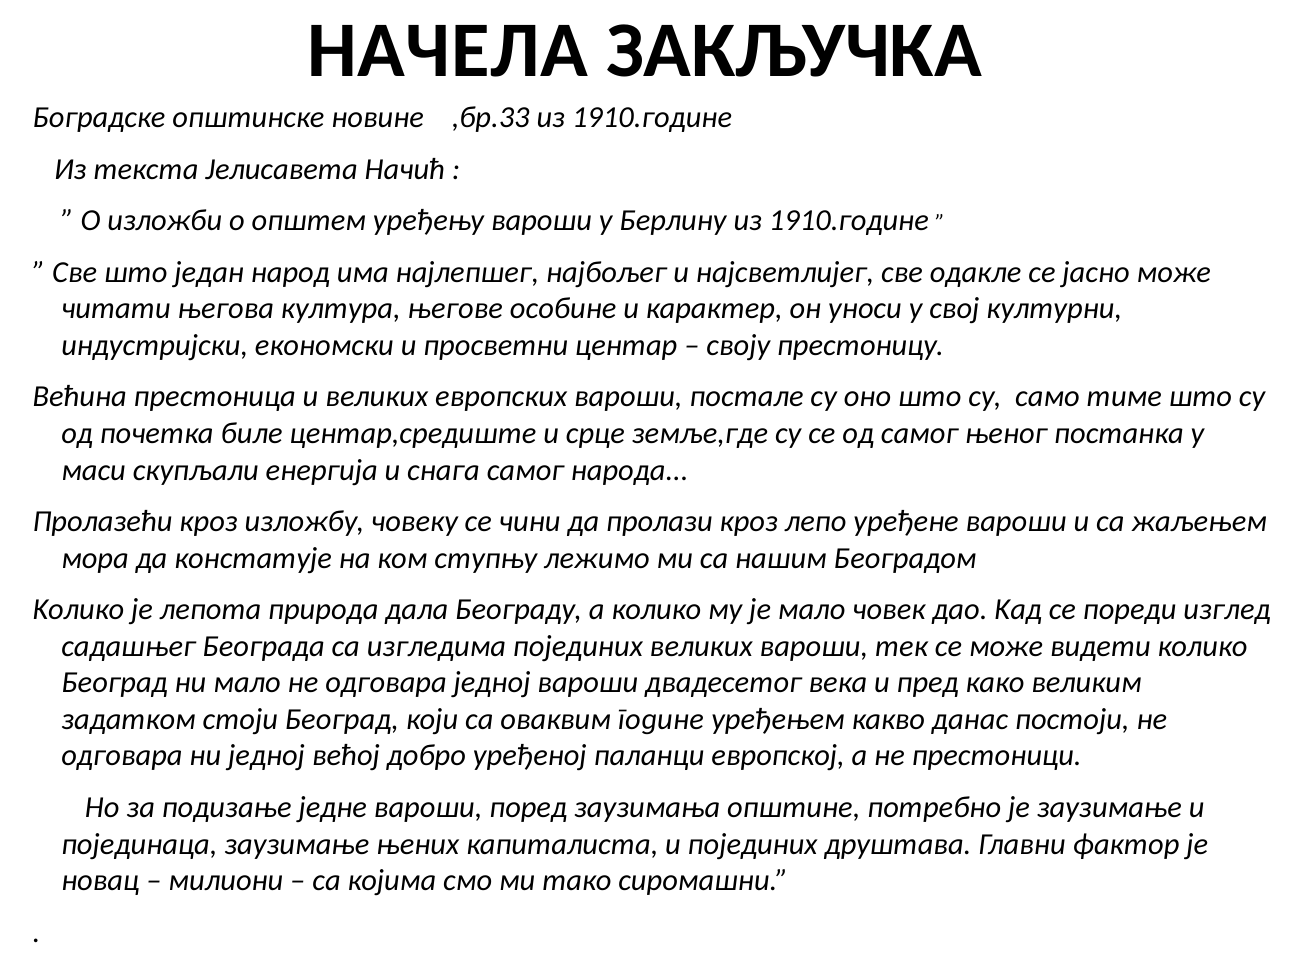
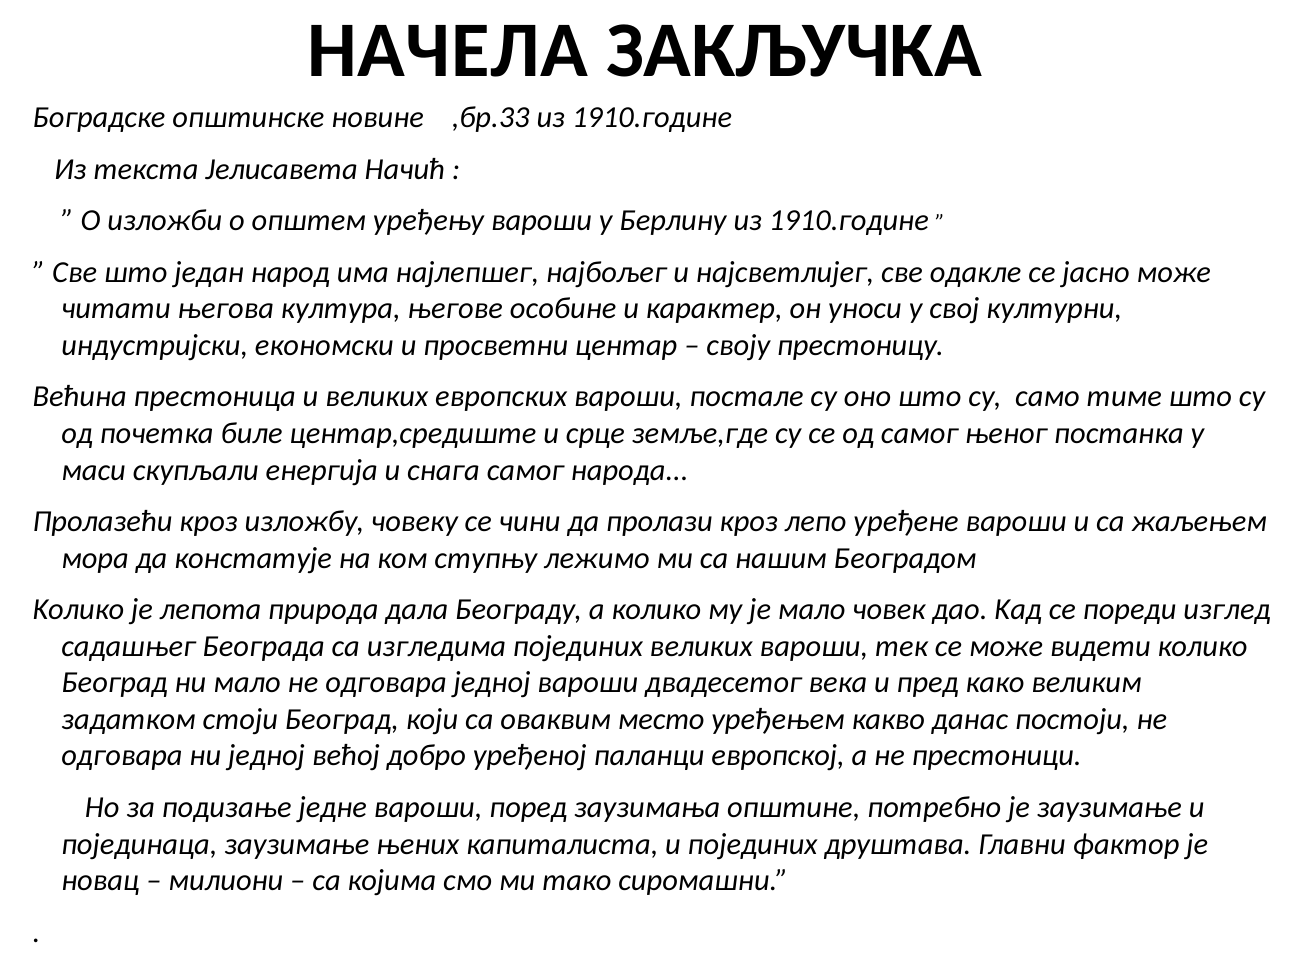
године: године -> место
